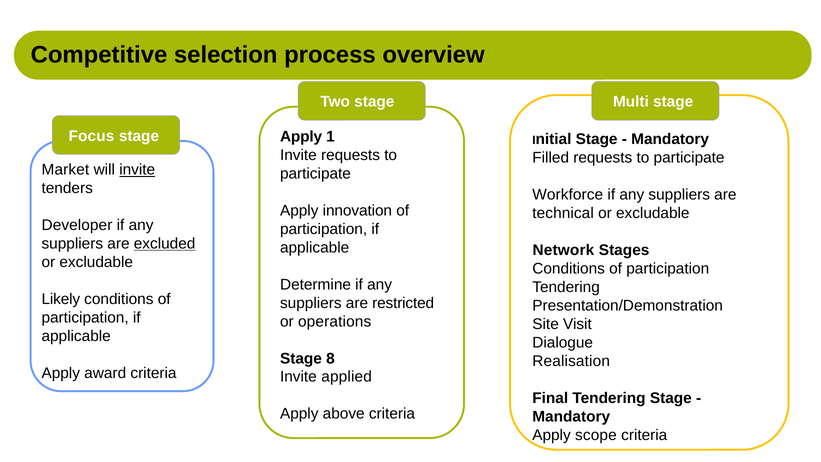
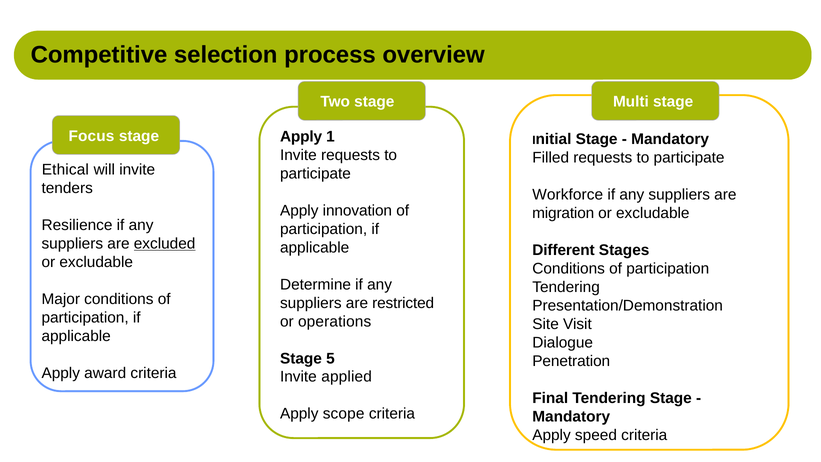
Market: Market -> Ethical
invite at (137, 170) underline: present -> none
technical: technical -> migration
Developer: Developer -> Resilience
Network: Network -> Different
Likely: Likely -> Major
8: 8 -> 5
Realisation: Realisation -> Penetration
above: above -> scope
scope: scope -> speed
